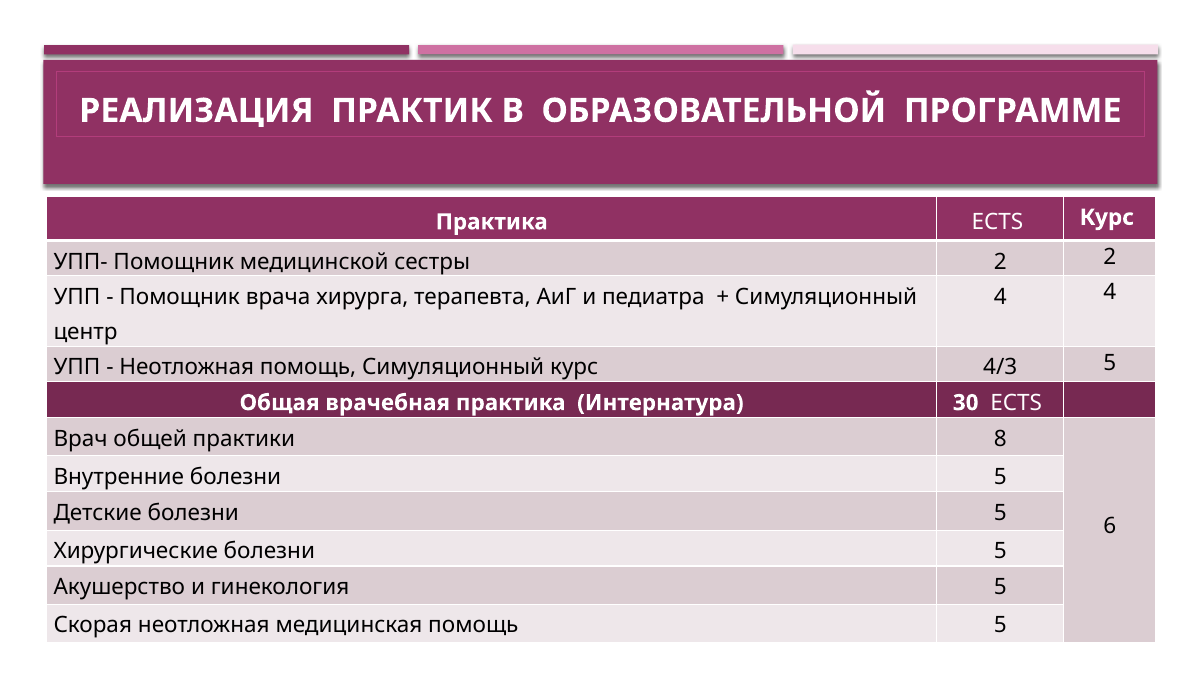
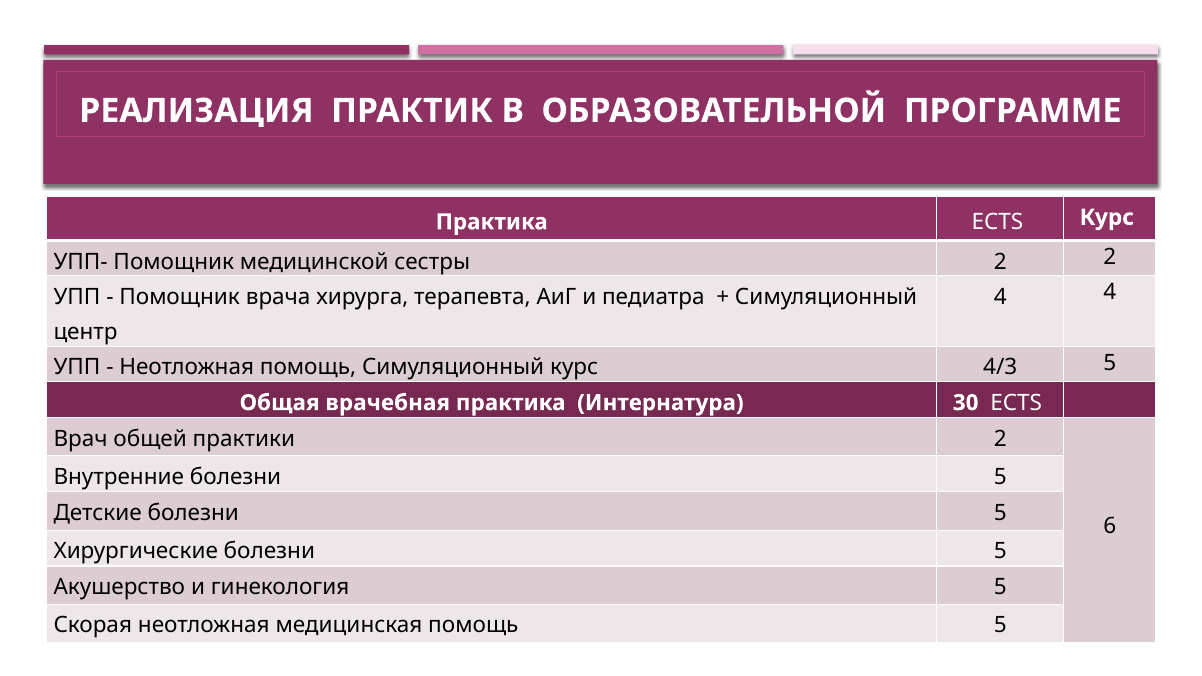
практики 8: 8 -> 2
